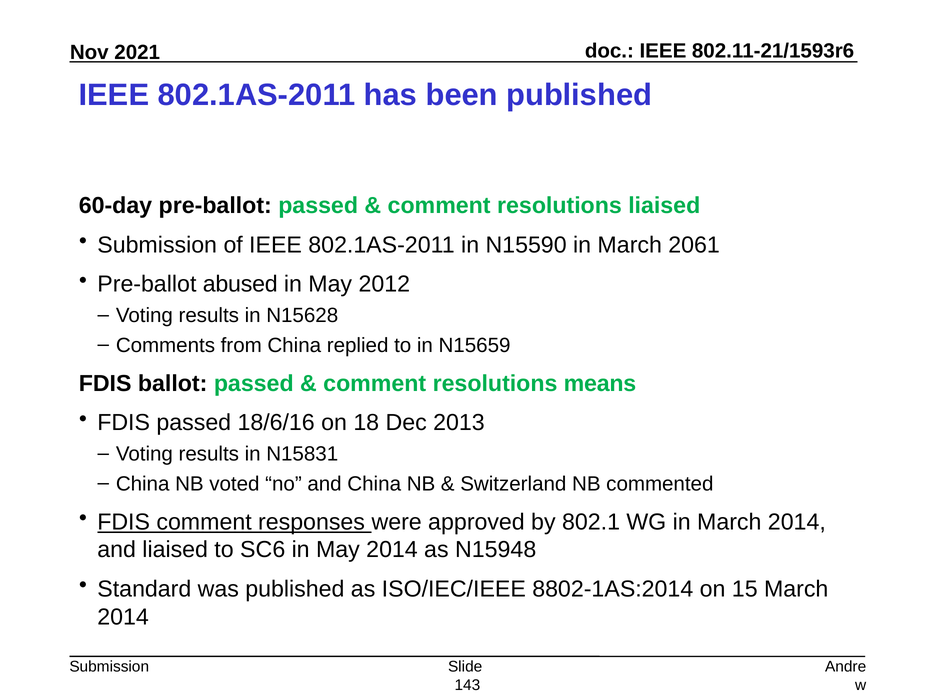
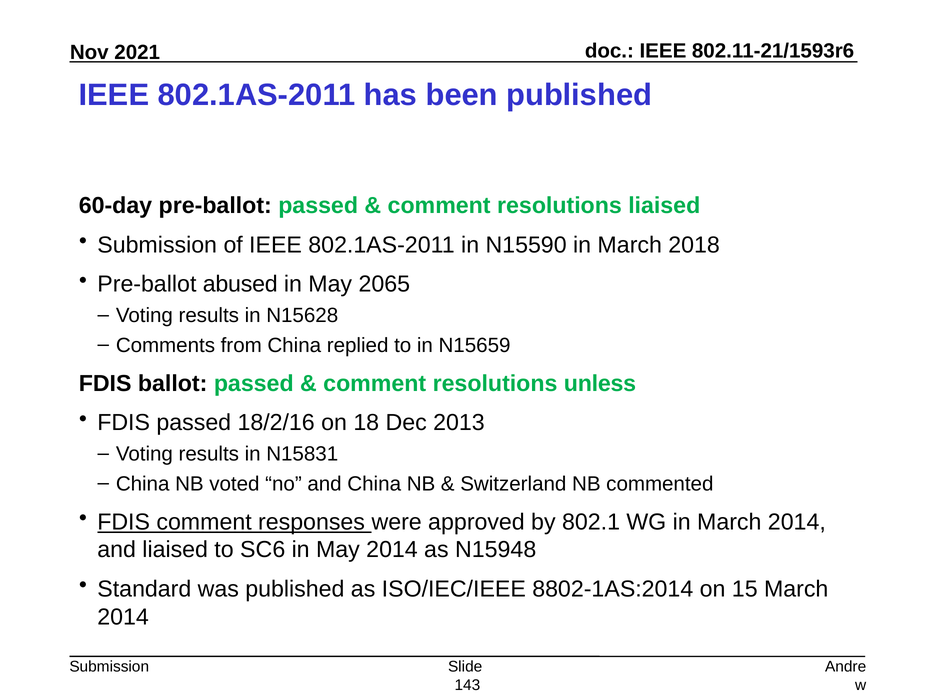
2061: 2061 -> 2018
2012: 2012 -> 2065
means: means -> unless
18/6/16: 18/6/16 -> 18/2/16
